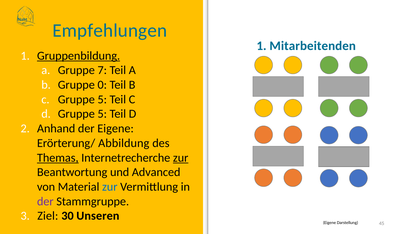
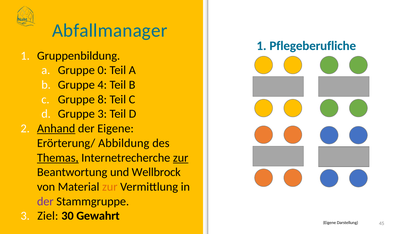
Empfehlungen: Empfehlungen -> Abfallmanager
Mitarbeitenden: Mitarbeitenden -> Pflegeberufliche
Gruppenbildung underline: present -> none
7: 7 -> 0
0: 0 -> 4
c Gruppe 5: 5 -> 8
d Gruppe 5: 5 -> 3
Anhand underline: none -> present
Advanced: Advanced -> Wellbrock
zur at (110, 187) colour: blue -> orange
Unseren: Unseren -> Gewahrt
